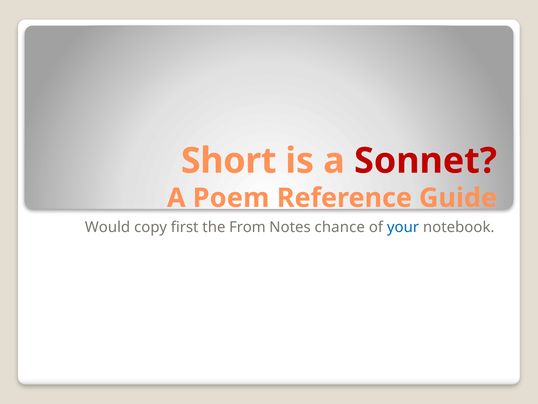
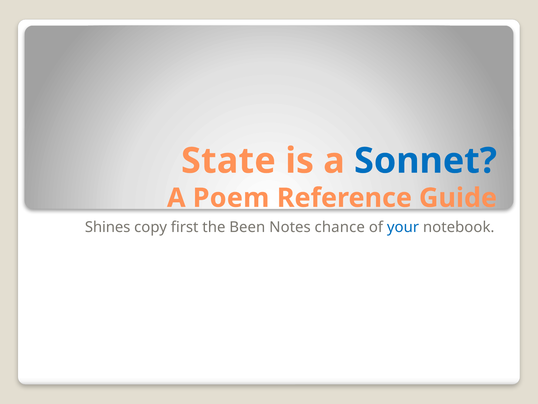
Short: Short -> State
Sonnet colour: red -> blue
Would: Would -> Shines
From: From -> Been
